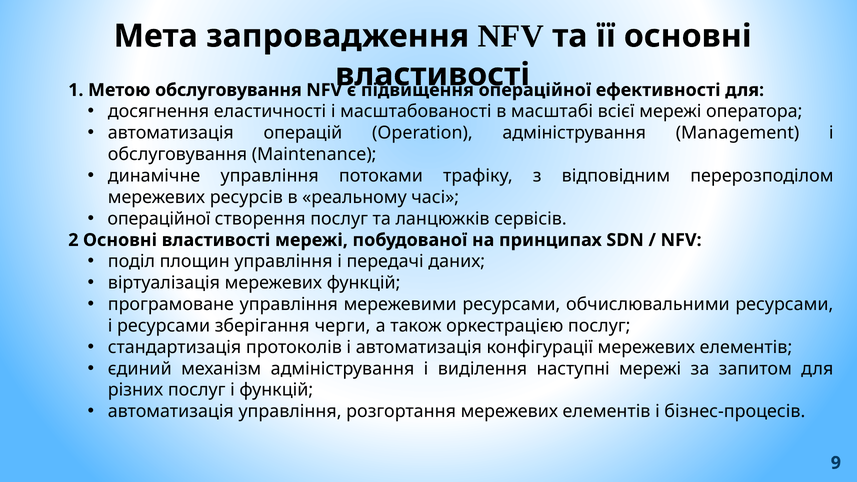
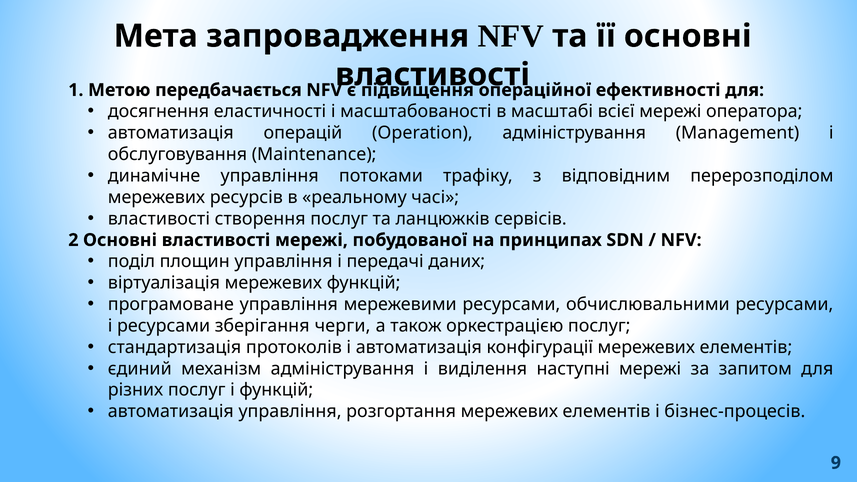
Метою обслуговування: обслуговування -> передбачається
операційної at (159, 219): операційної -> властивості
